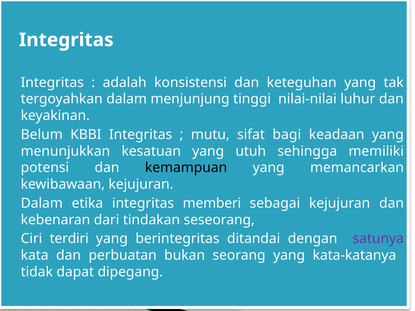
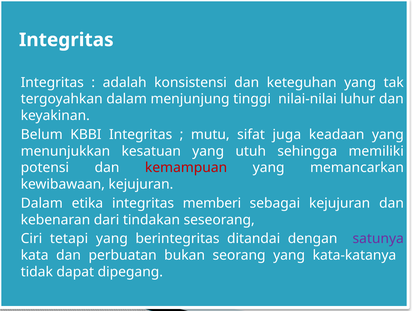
bagi: bagi -> juga
kemampuan colour: black -> red
terdiri: terdiri -> tetapi
